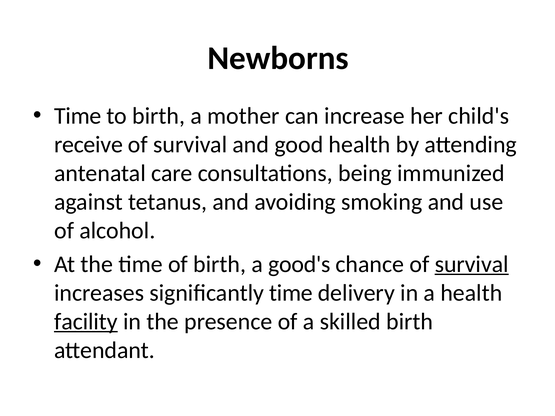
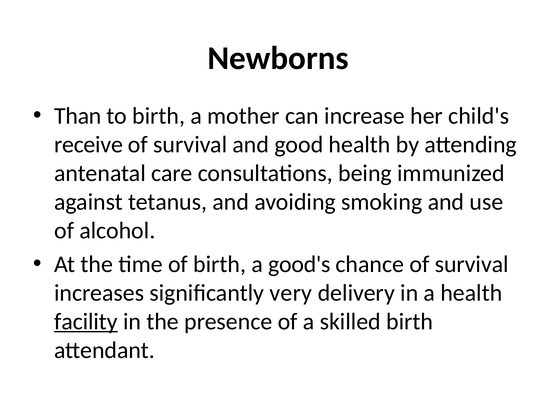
Time at (78, 116): Time -> Than
survival at (472, 264) underline: present -> none
significantly time: time -> very
